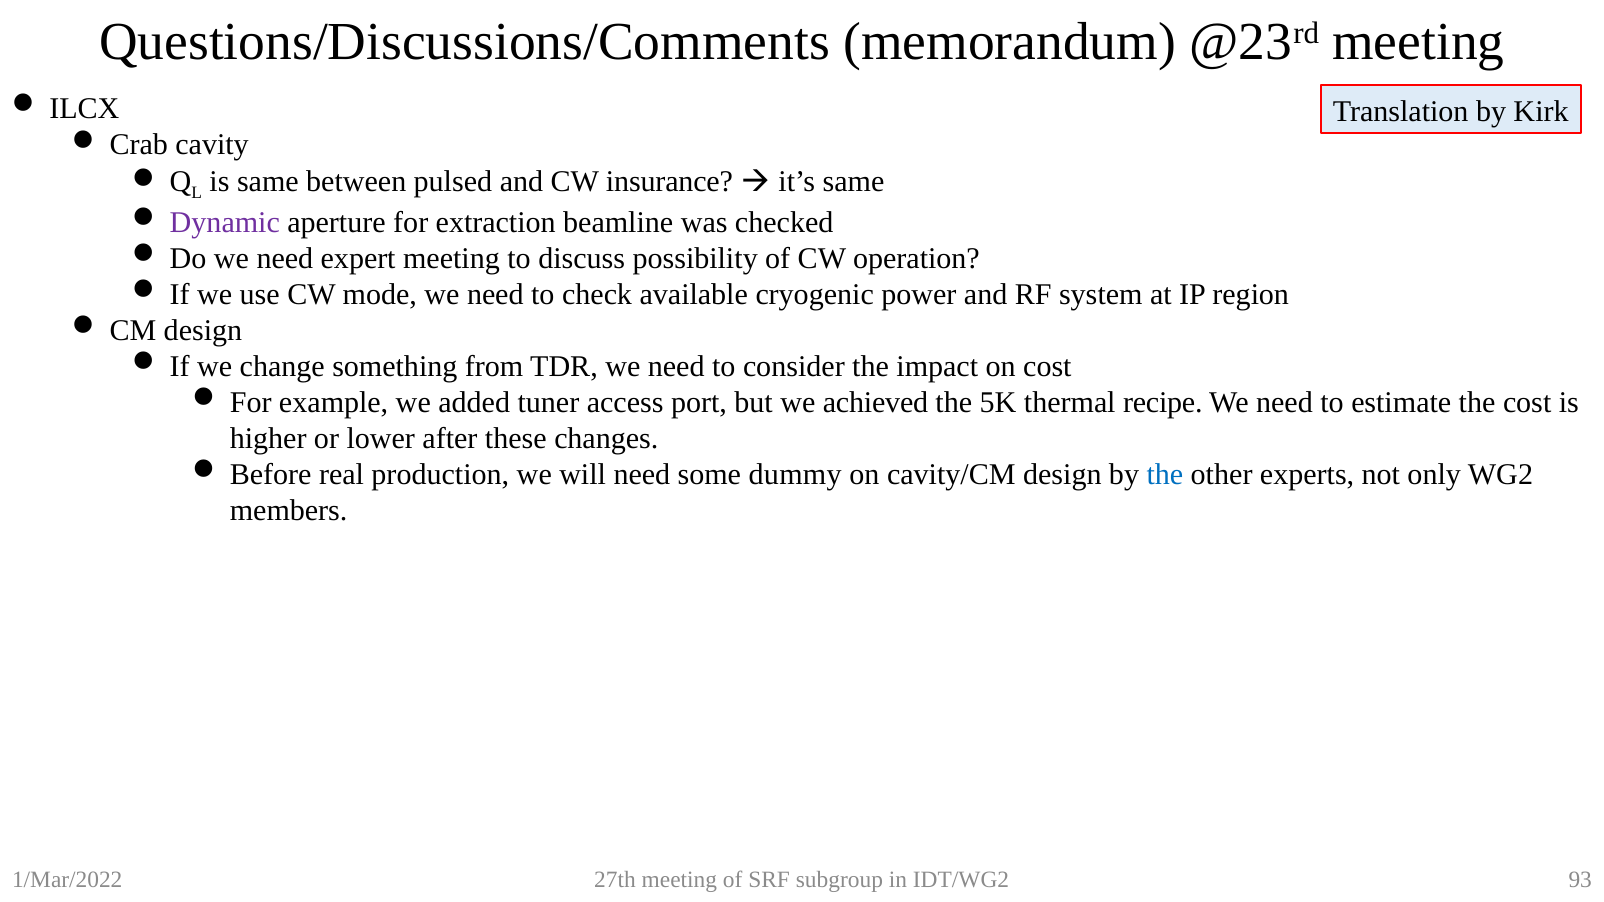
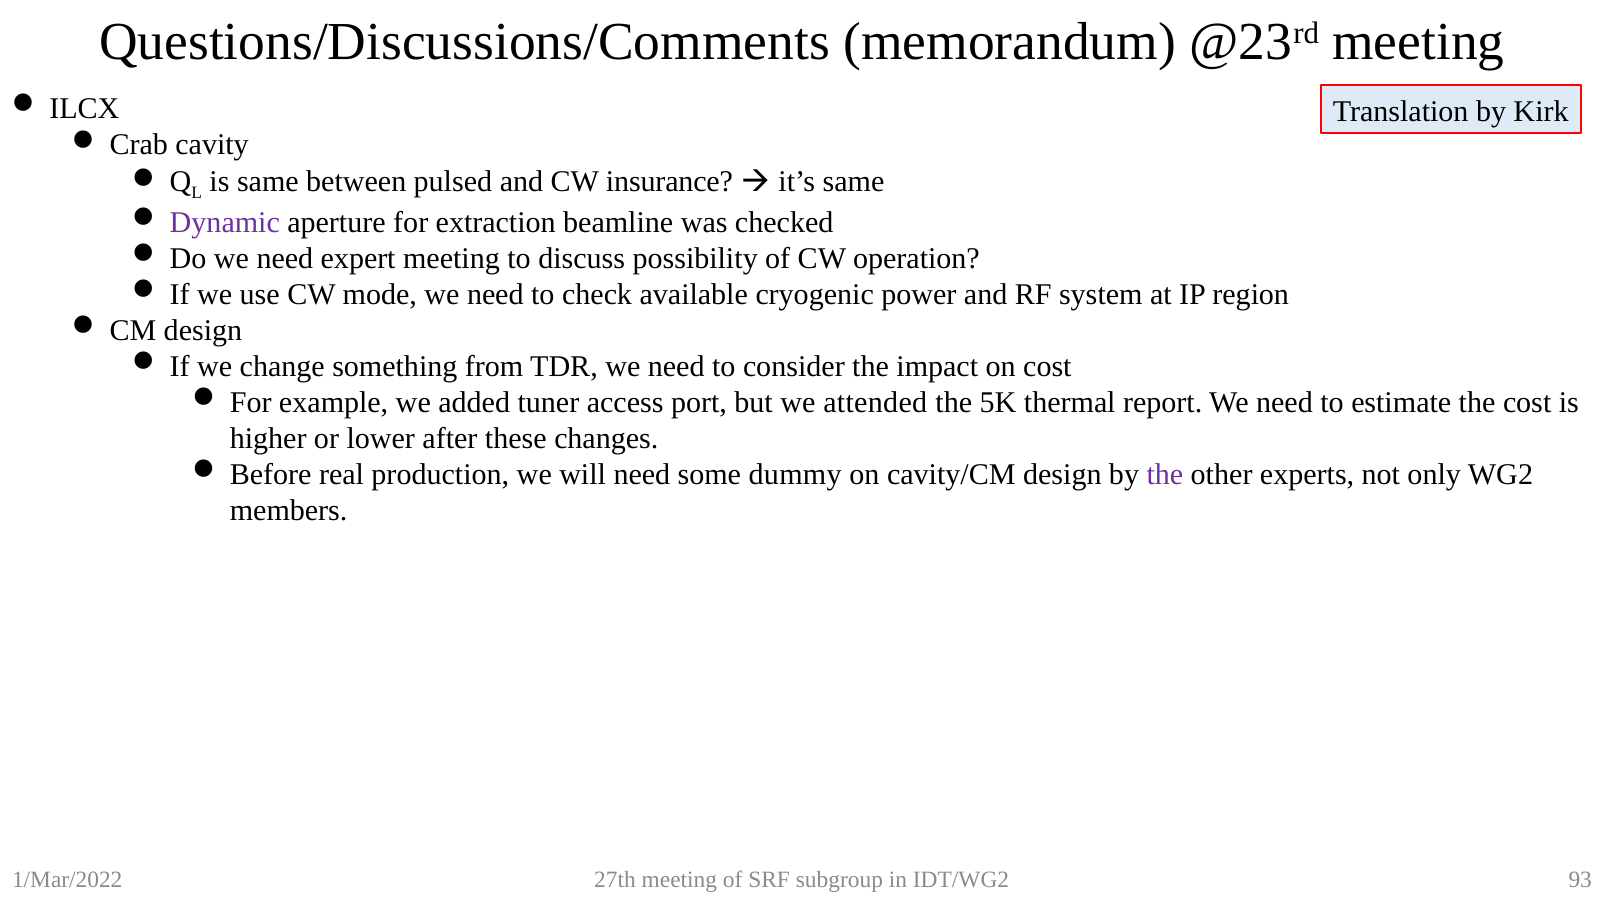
achieved: achieved -> attended
recipe: recipe -> report
the at (1165, 475) colour: blue -> purple
